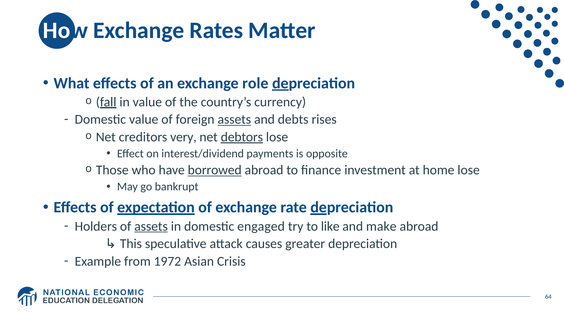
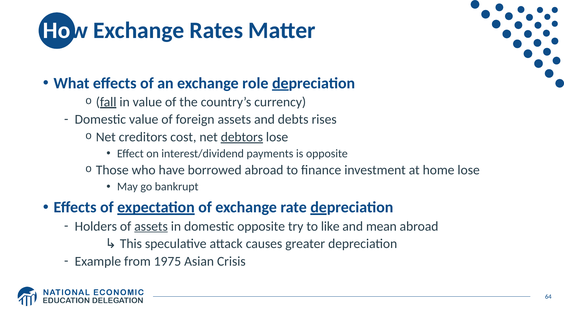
assets at (234, 120) underline: present -> none
very: very -> cost
borrowed underline: present -> none
domestic engaged: engaged -> opposite
make: make -> mean
1972: 1972 -> 1975
